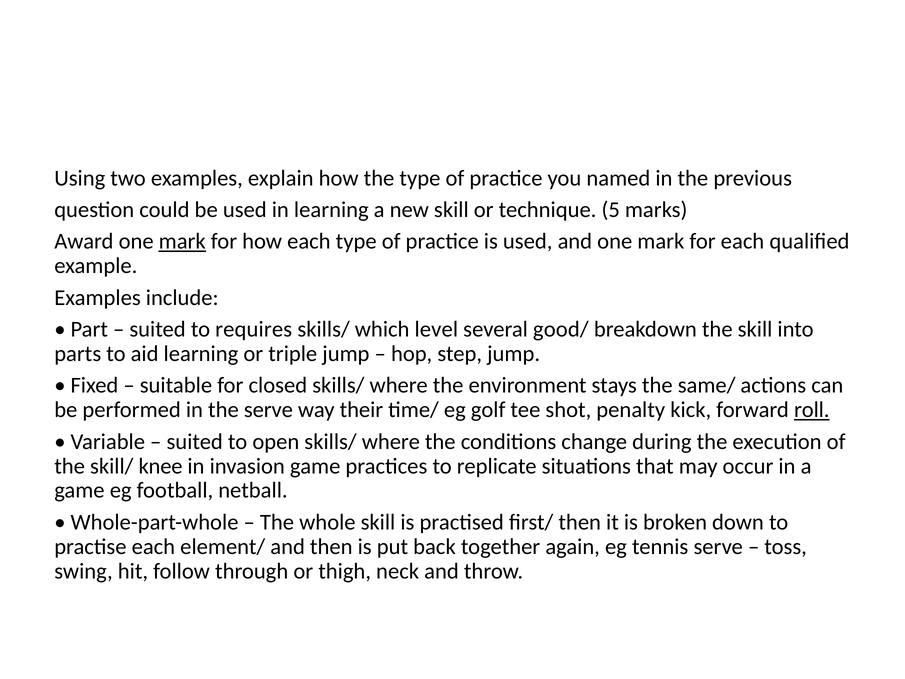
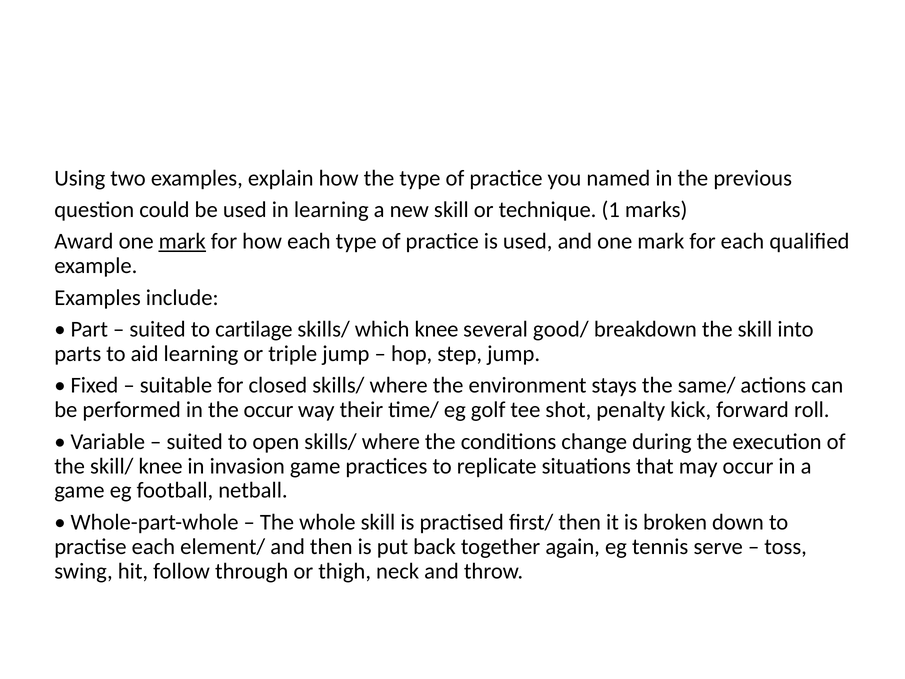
5: 5 -> 1
requires: requires -> cartilage
which level: level -> knee
the serve: serve -> occur
roll underline: present -> none
